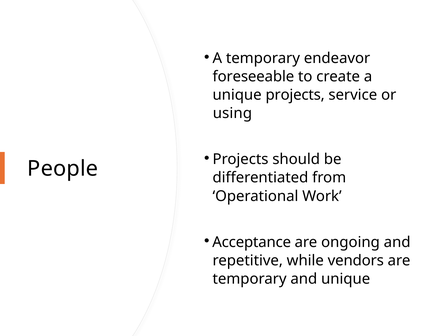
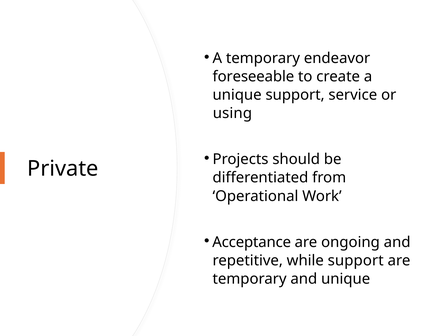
unique projects: projects -> support
People: People -> Private
while vendors: vendors -> support
